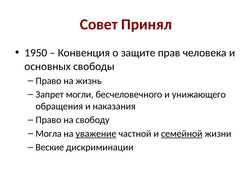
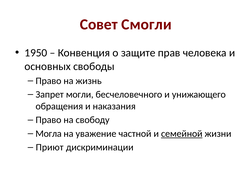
Принял: Принял -> Смогли
уважение underline: present -> none
Веские: Веские -> Приют
